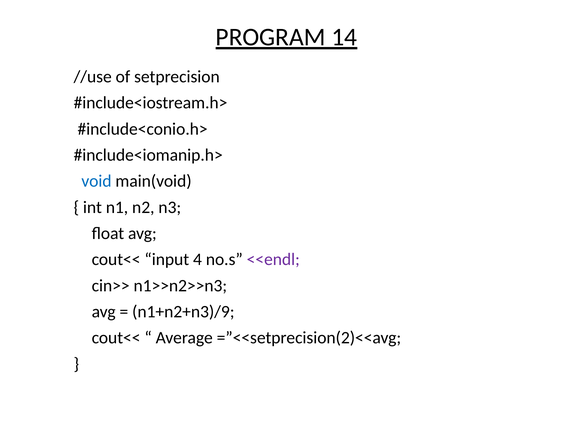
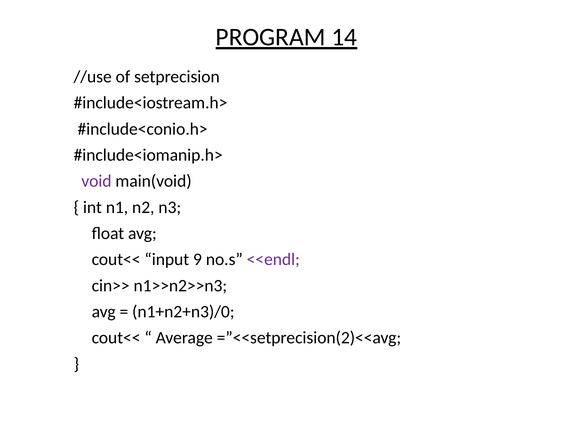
void colour: blue -> purple
4: 4 -> 9
n1+n2+n3)/9: n1+n2+n3)/9 -> n1+n2+n3)/0
